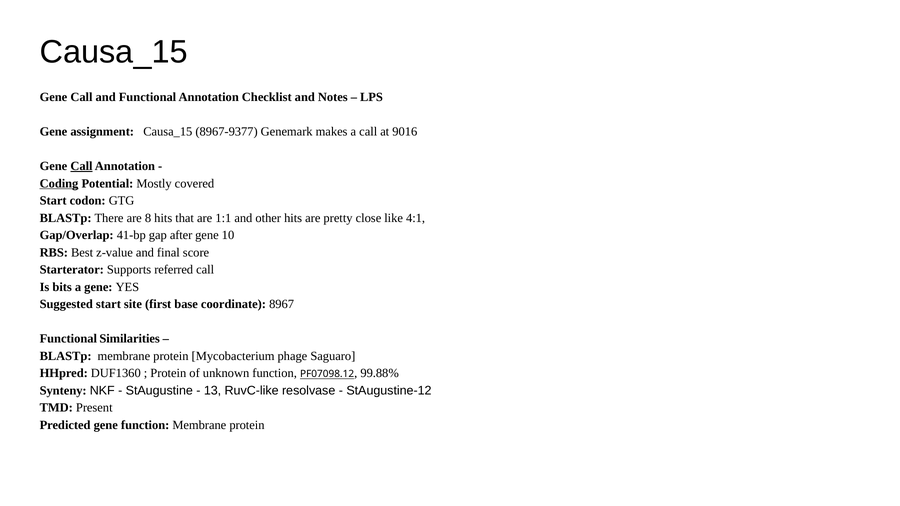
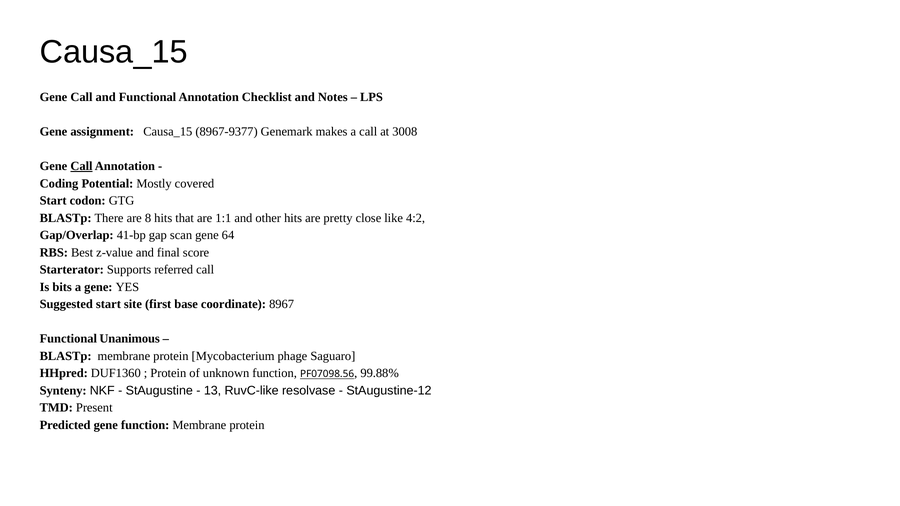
9016: 9016 -> 3008
Coding underline: present -> none
4:1: 4:1 -> 4:2
after: after -> scan
10: 10 -> 64
Similarities: Similarities -> Unanimous
PF07098.12: PF07098.12 -> PF07098.56
